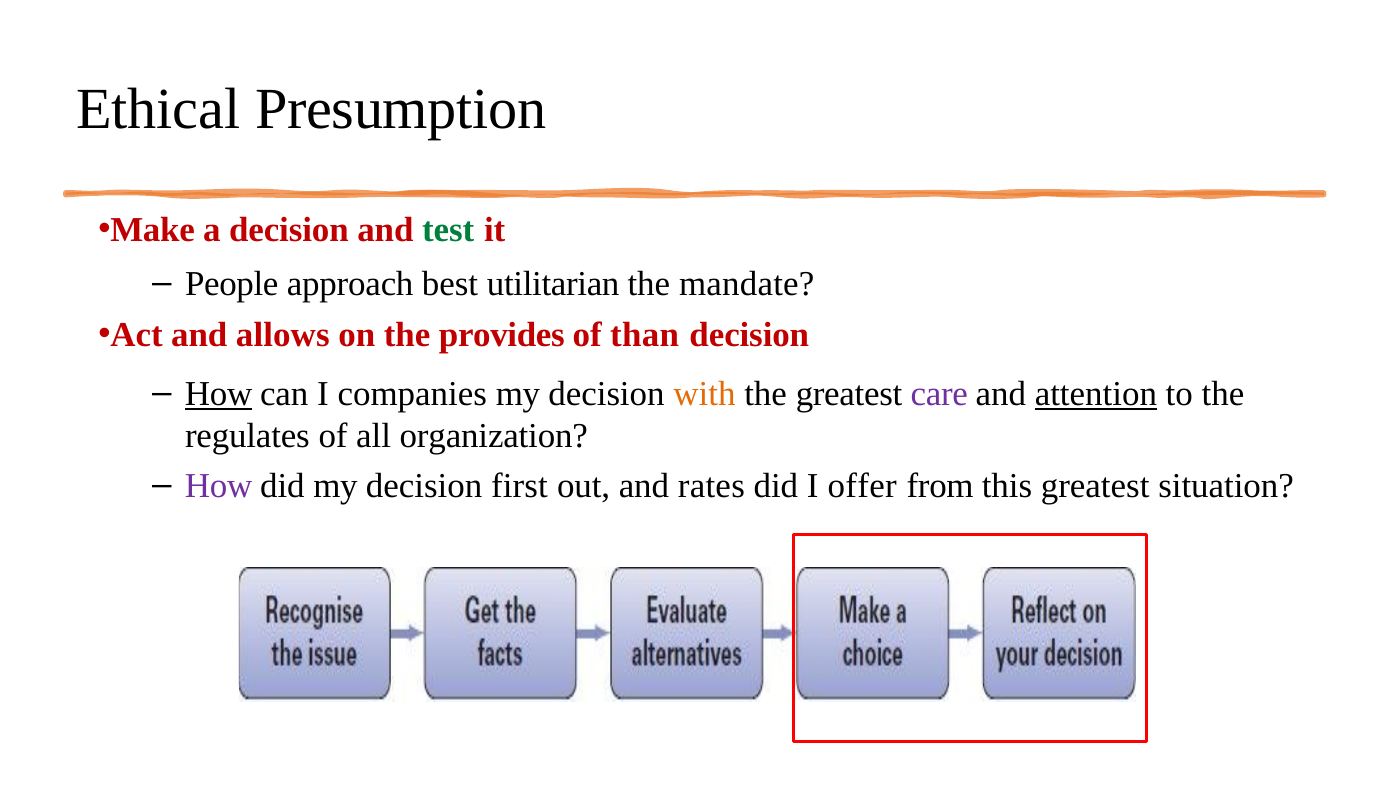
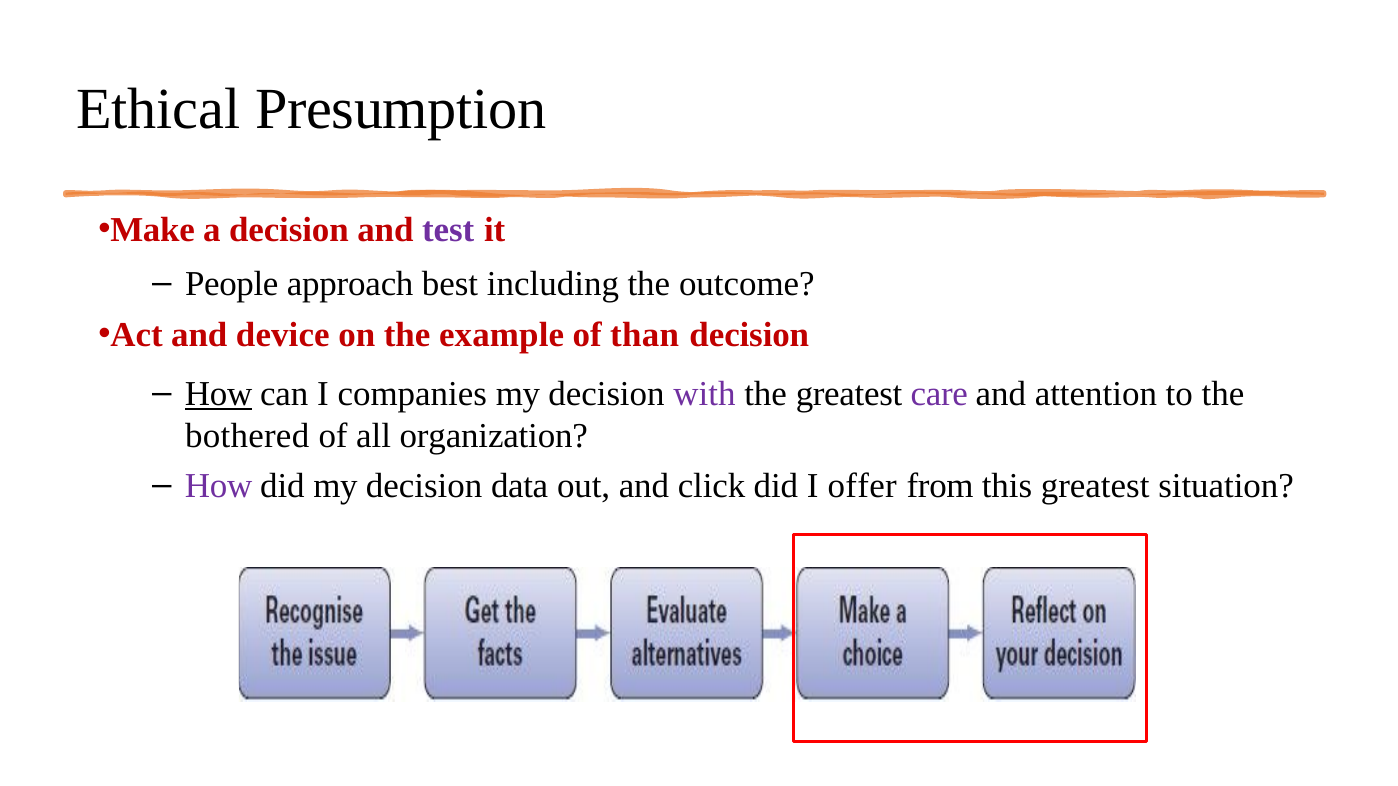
test colour: green -> purple
utilitarian: utilitarian -> including
mandate: mandate -> outcome
allows: allows -> device
provides: provides -> example
with colour: orange -> purple
attention underline: present -> none
regulates: regulates -> bothered
first: first -> data
rates: rates -> click
